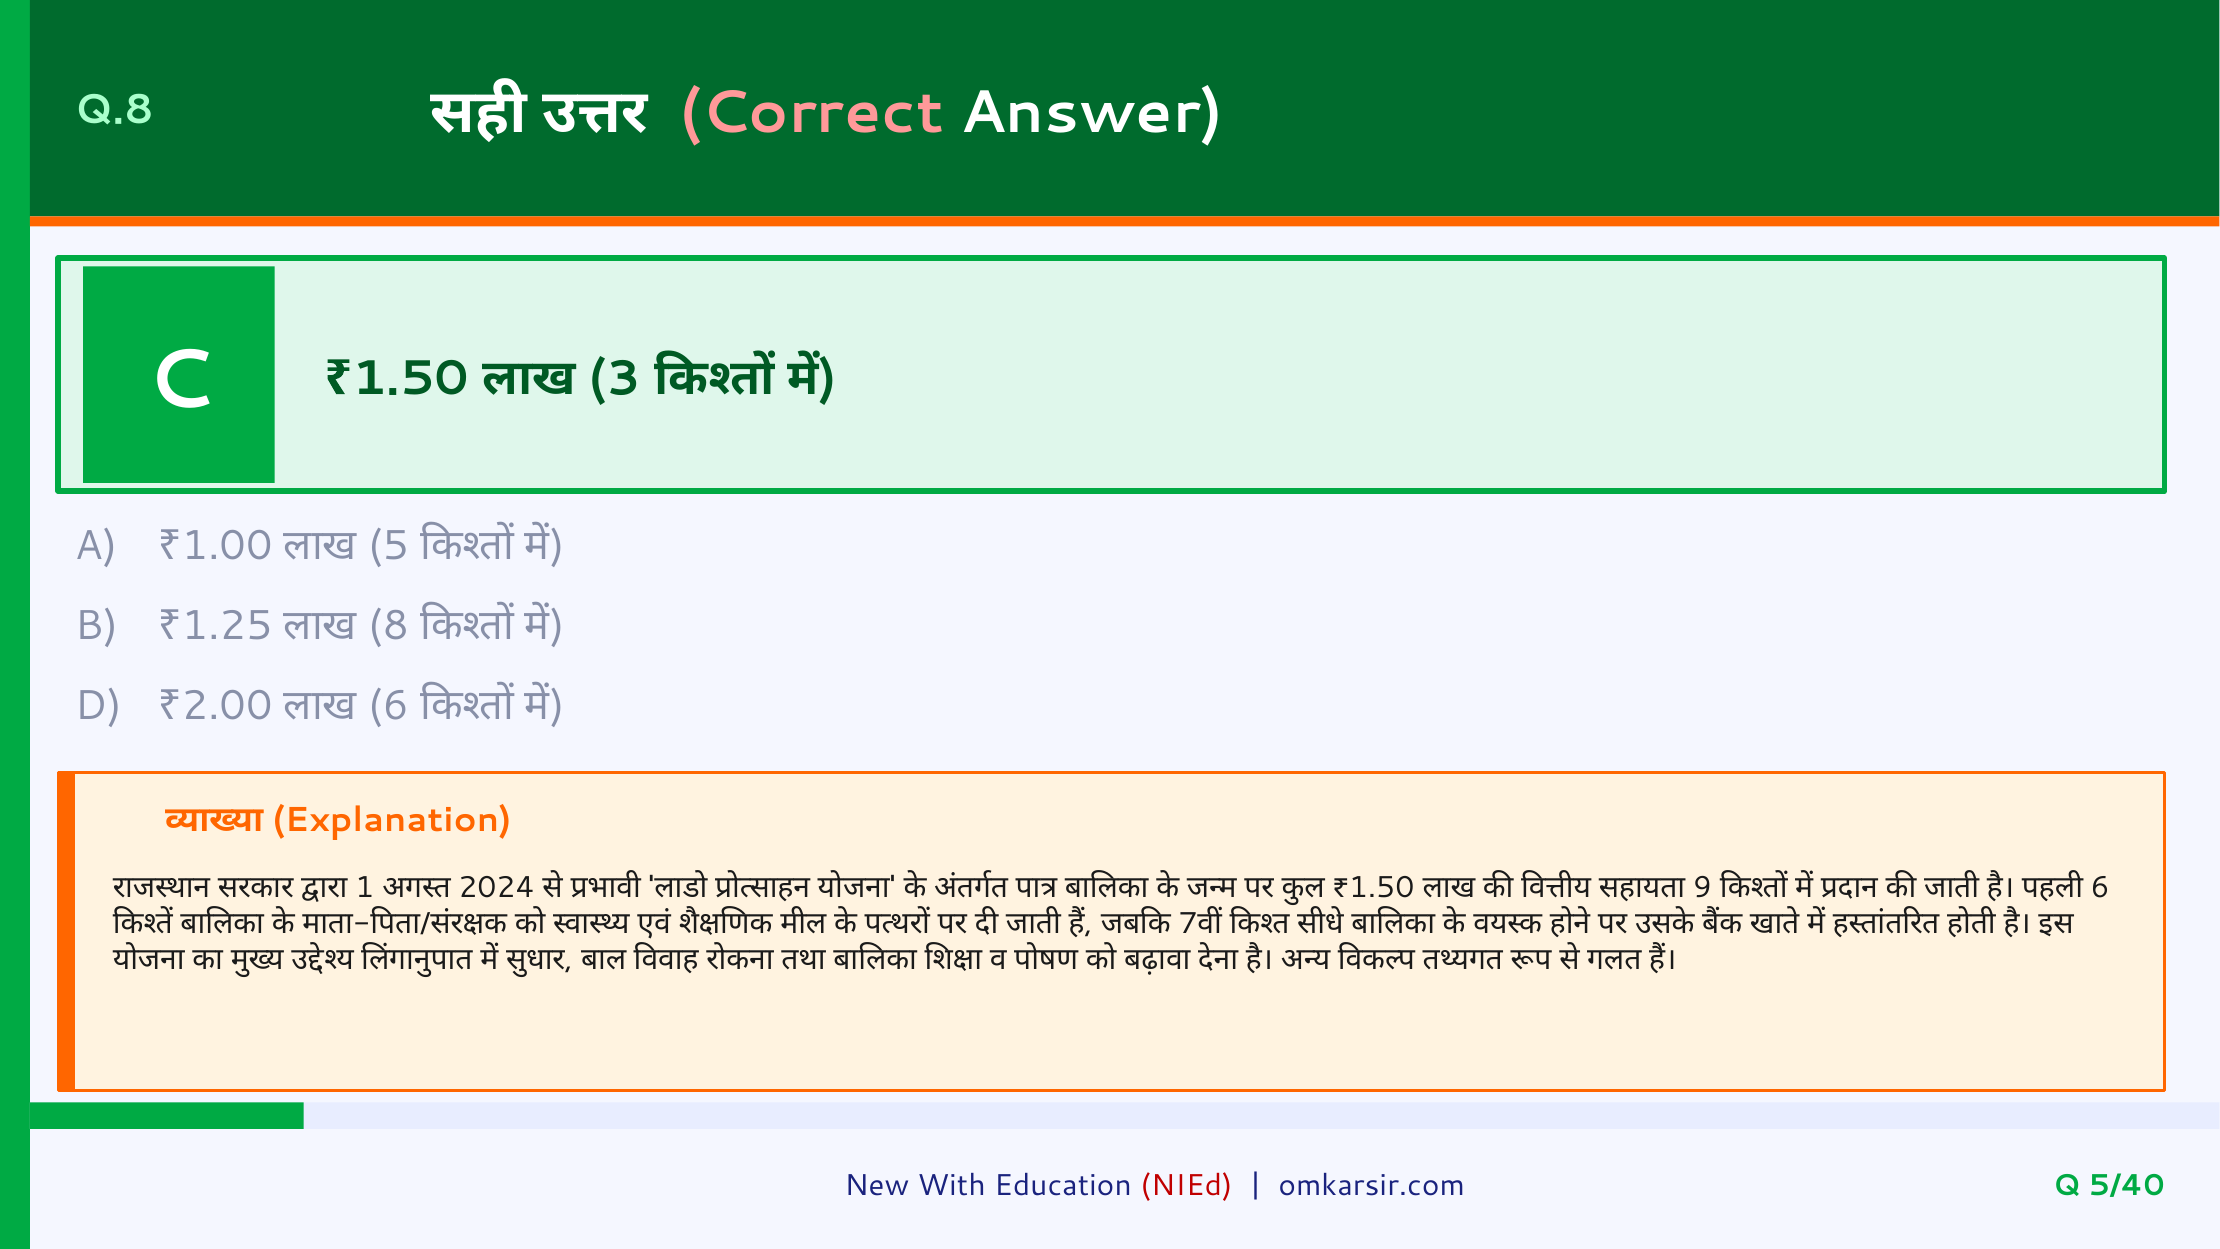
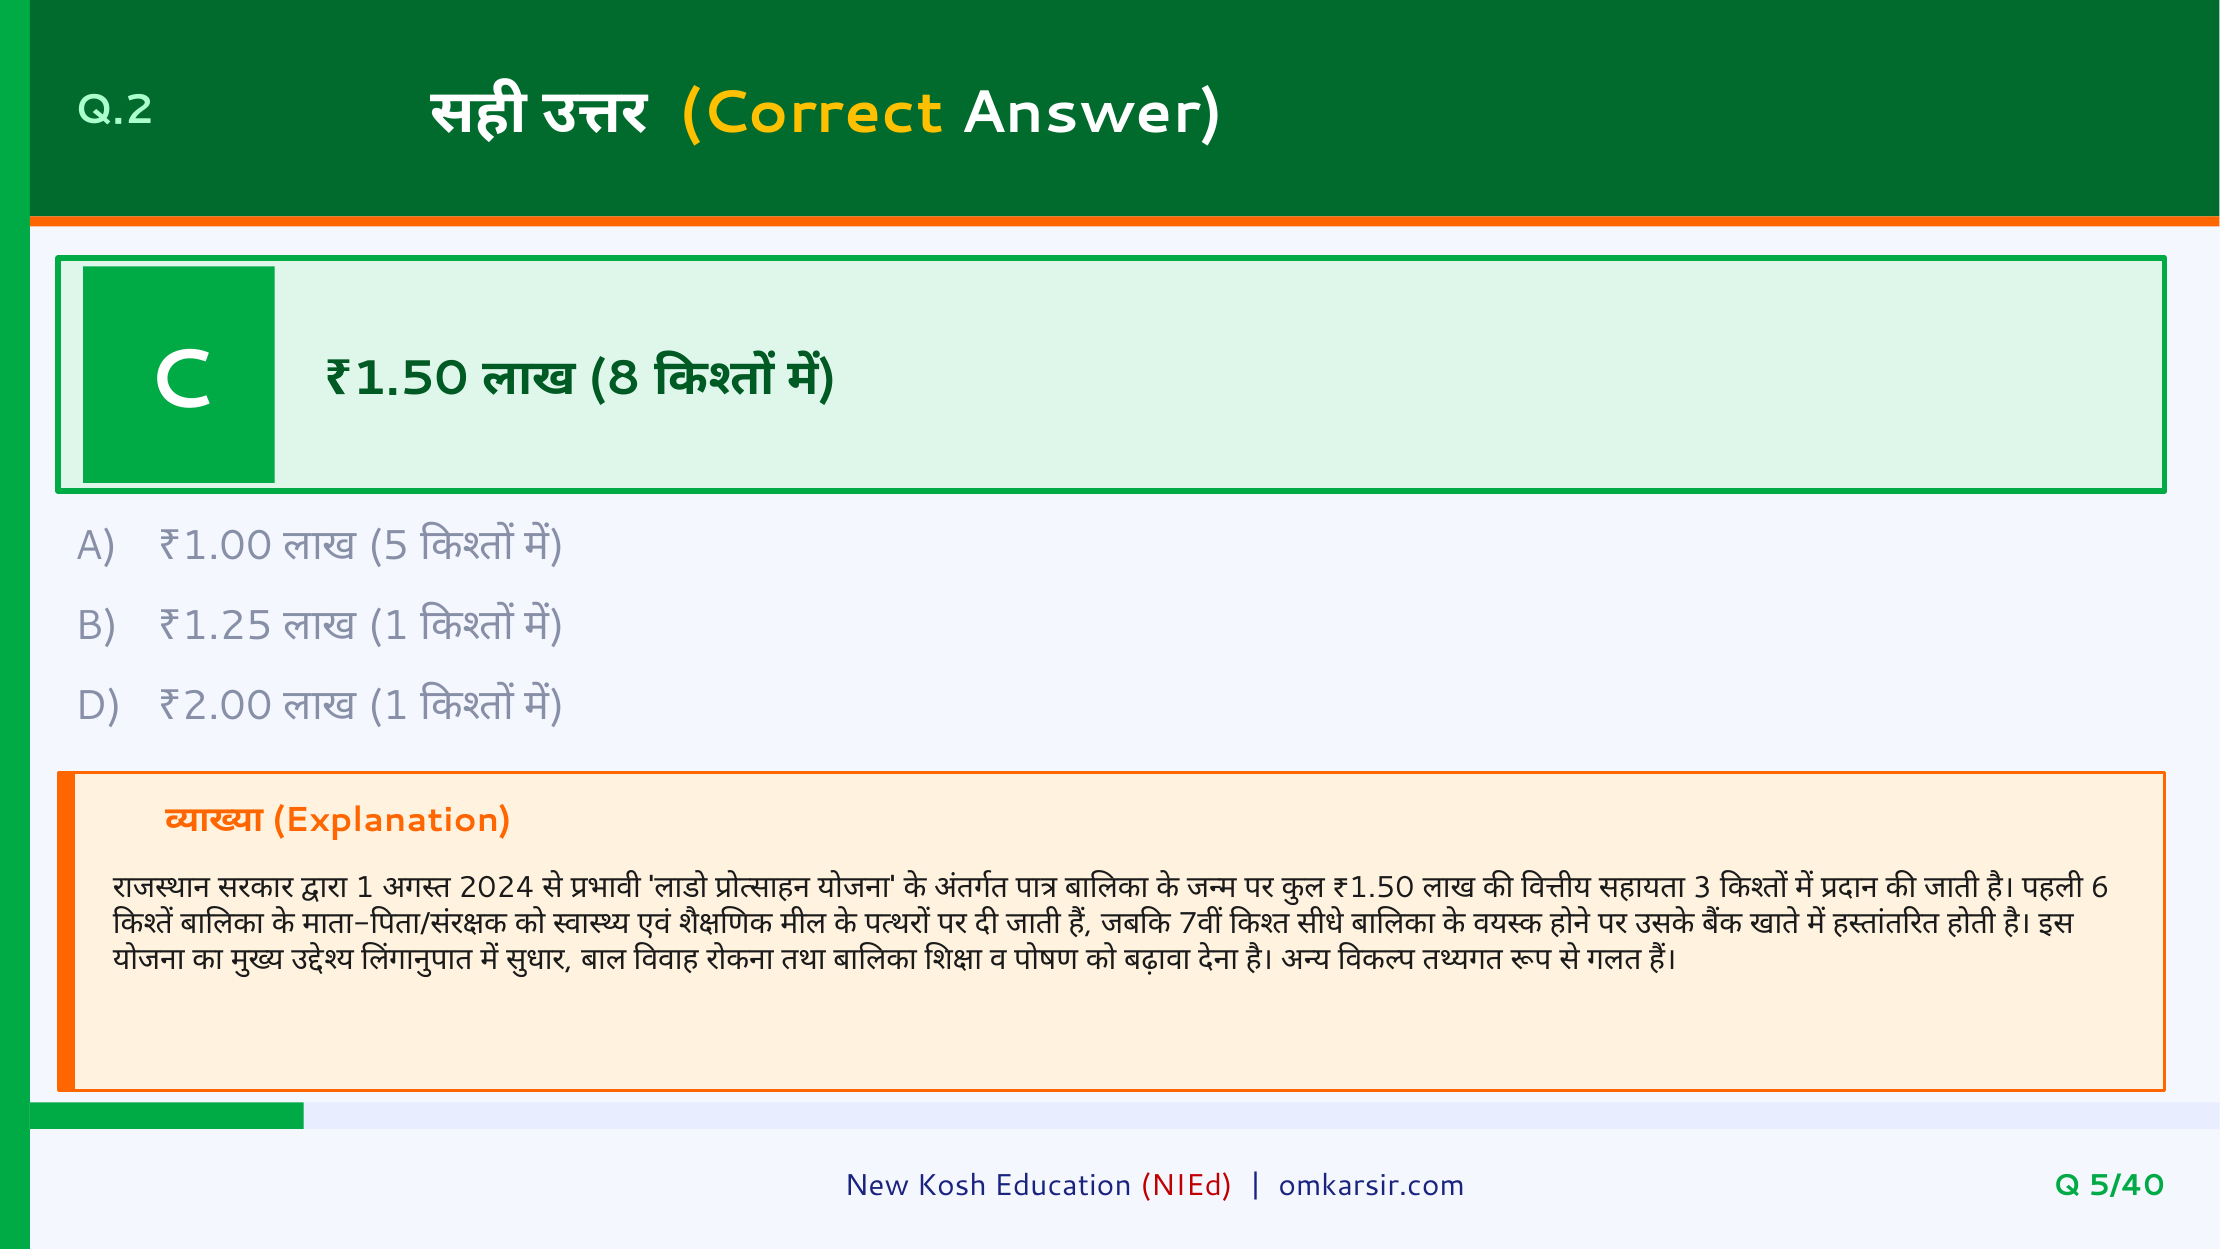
Q.8: Q.8 -> Q.2
Correct colour: pink -> yellow
3: 3 -> 8
8 at (388, 626): 8 -> 1
6 at (388, 705): 6 -> 1
9: 9 -> 3
With: With -> Kosh
